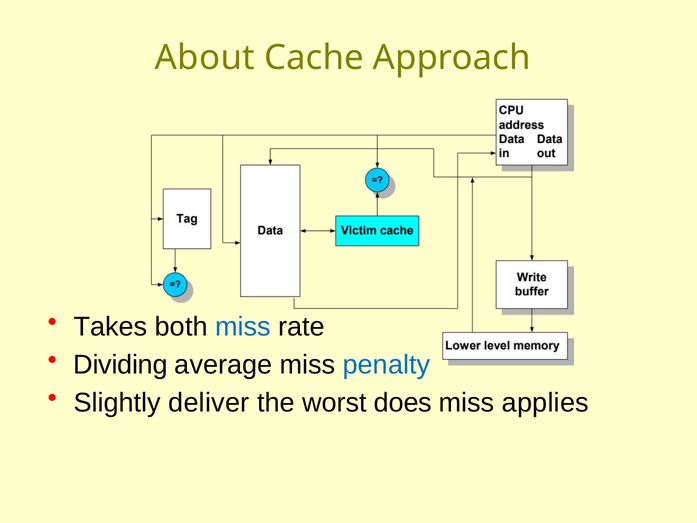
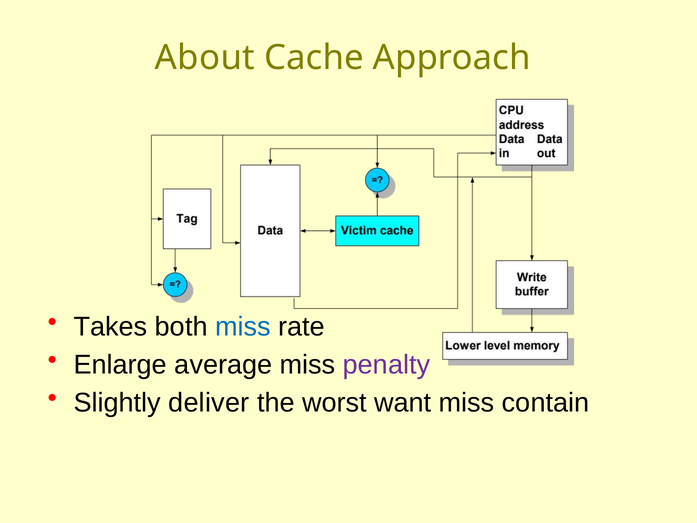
Dividing: Dividing -> Enlarge
penalty colour: blue -> purple
does: does -> want
applies: applies -> contain
